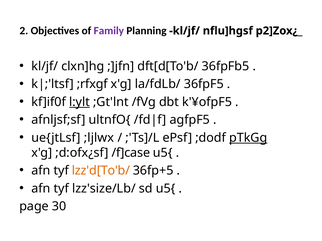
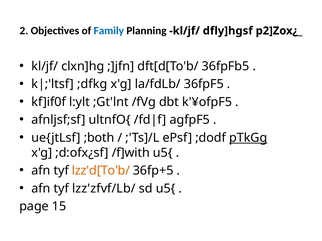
Family colour: purple -> blue
nflu]hgsf: nflu]hgsf -> dfly]hgsf
;rfxgf: ;rfxgf -> ;dfkg
l:ylt underline: present -> none
;ljlwx: ;ljlwx -> ;both
/f]case: /f]case -> /f]with
lzz'size/Lb/: lzz'size/Lb/ -> lzz'zfvf/Lb/
30: 30 -> 15
